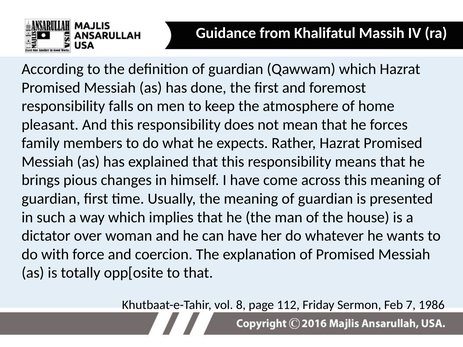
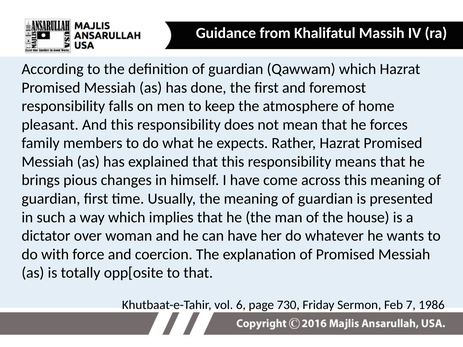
8: 8 -> 6
112: 112 -> 730
